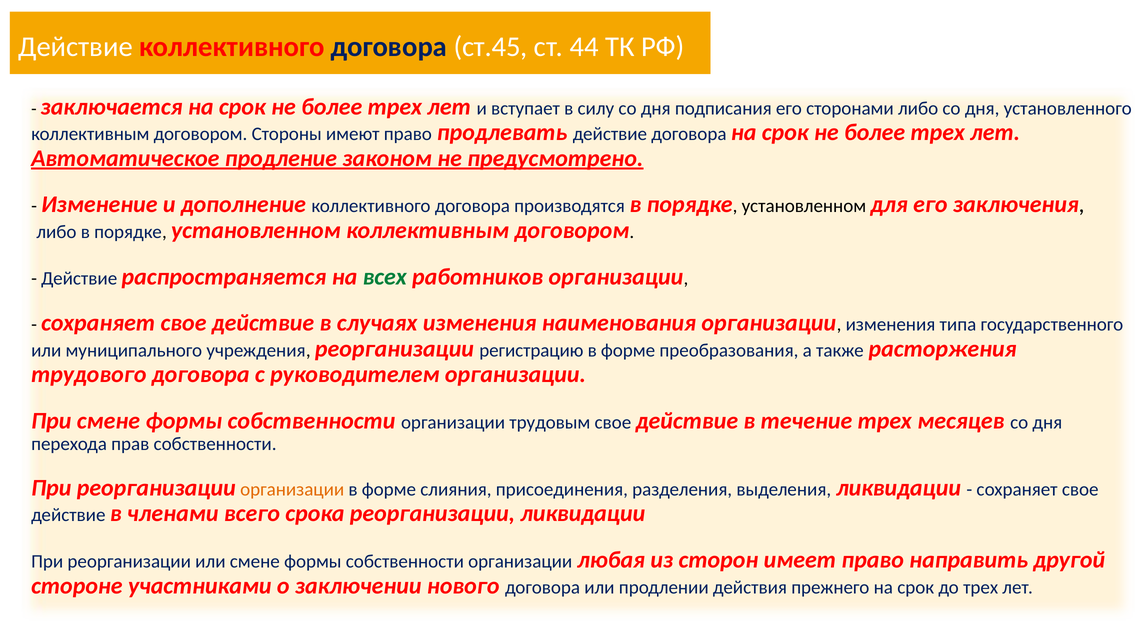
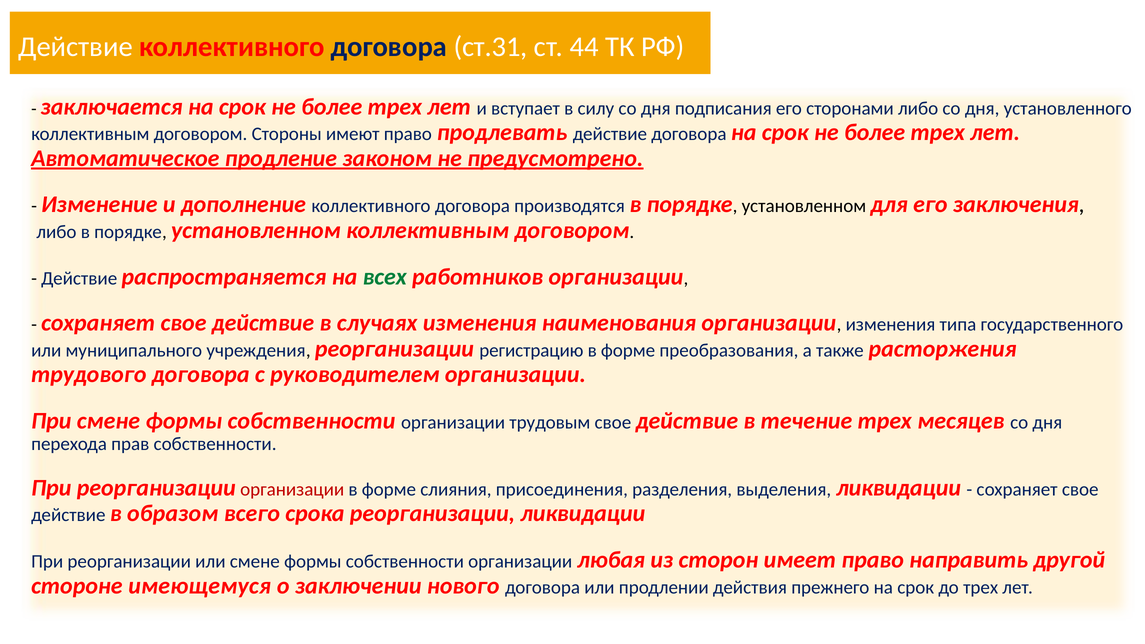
ст.45: ст.45 -> ст.31
организации at (292, 489) colour: orange -> red
членами: членами -> образом
участниками: участниками -> имеющемуся
